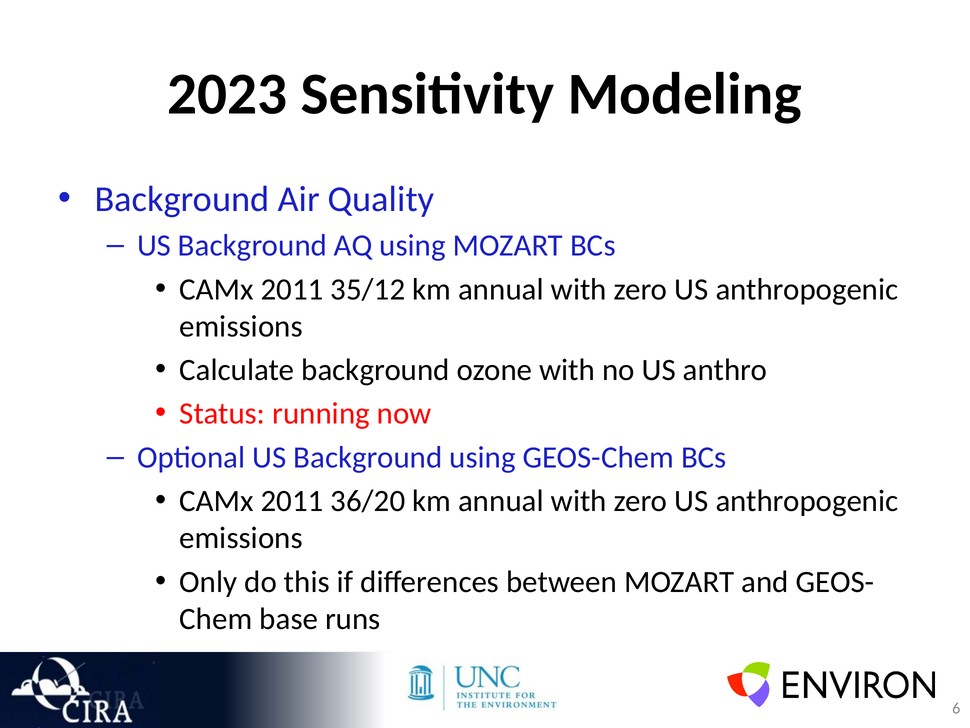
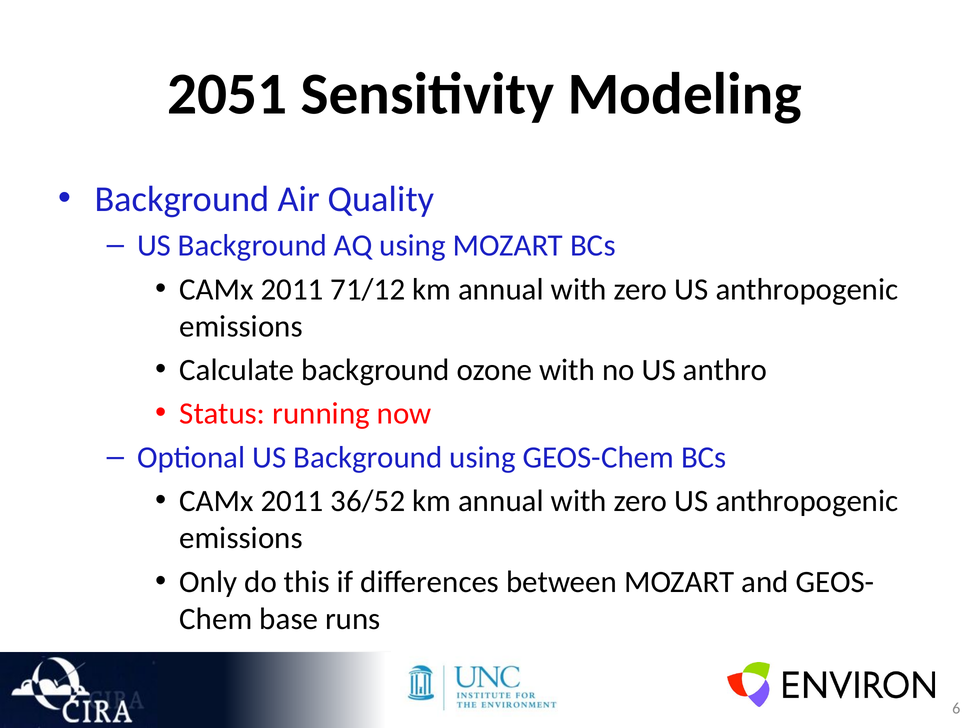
2023: 2023 -> 2051
35/12: 35/12 -> 71/12
36/20: 36/20 -> 36/52
